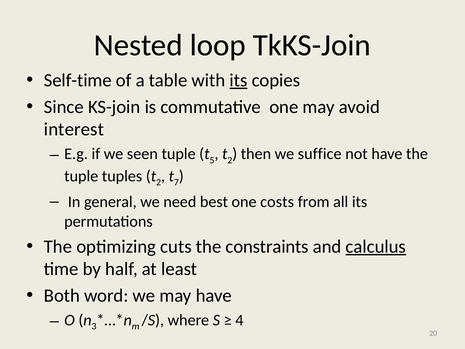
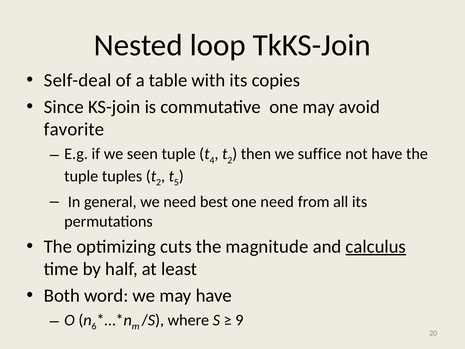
Self-time: Self-time -> Self-deal
its at (239, 80) underline: present -> none
interest: interest -> favorite
5: 5 -> 4
7: 7 -> 5
one costs: costs -> need
constraints: constraints -> magnitude
3: 3 -> 6
4: 4 -> 9
